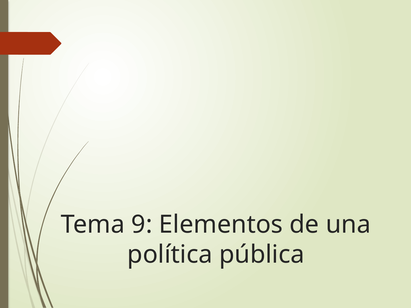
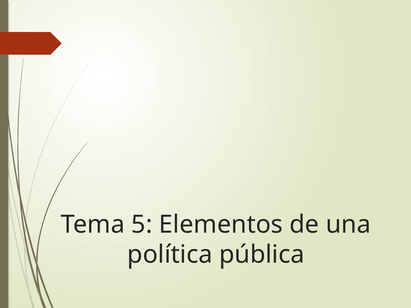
9: 9 -> 5
